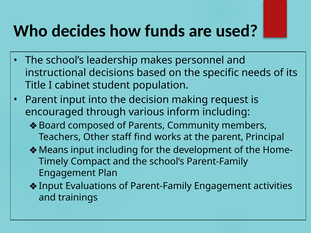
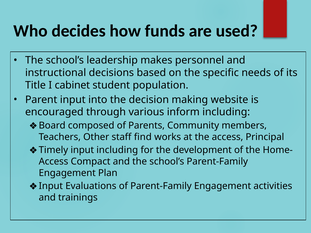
request: request -> website
the parent: parent -> access
Means: Means -> Timely
Timely at (53, 162): Timely -> Access
